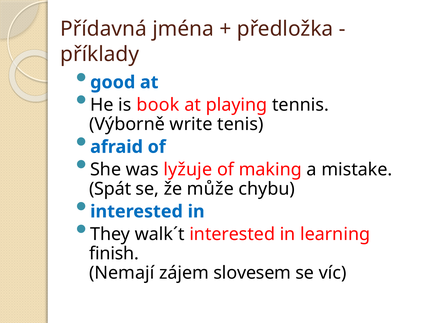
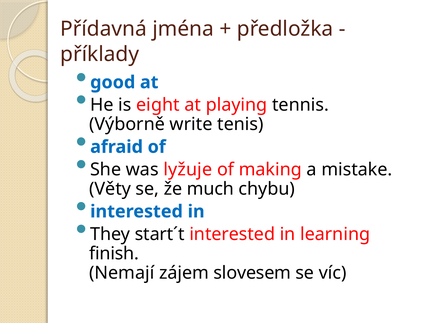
book: book -> eight
Spát: Spát -> Věty
může: může -> much
walk´t: walk´t -> start´t
